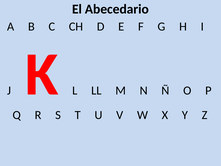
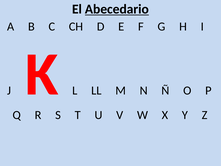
Abecedario underline: none -> present
